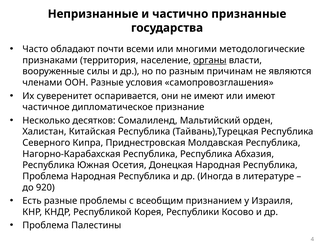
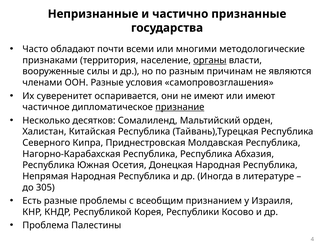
признание underline: none -> present
Проблема at (45, 176): Проблема -> Непрямая
920: 920 -> 305
